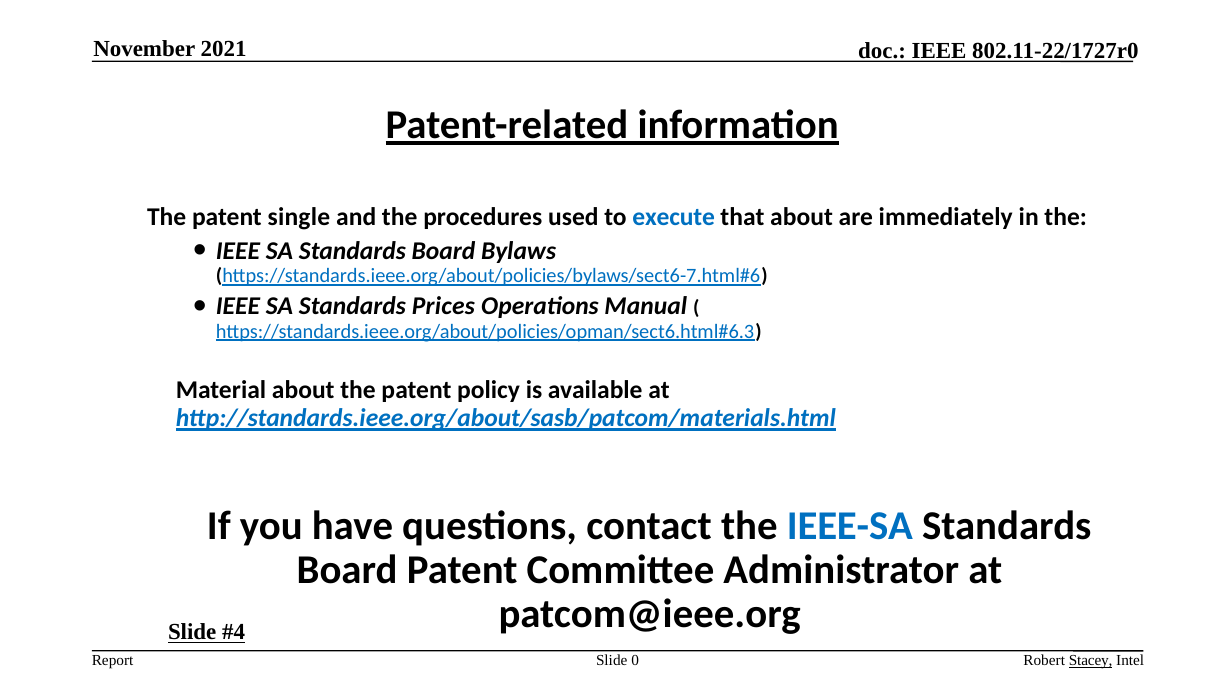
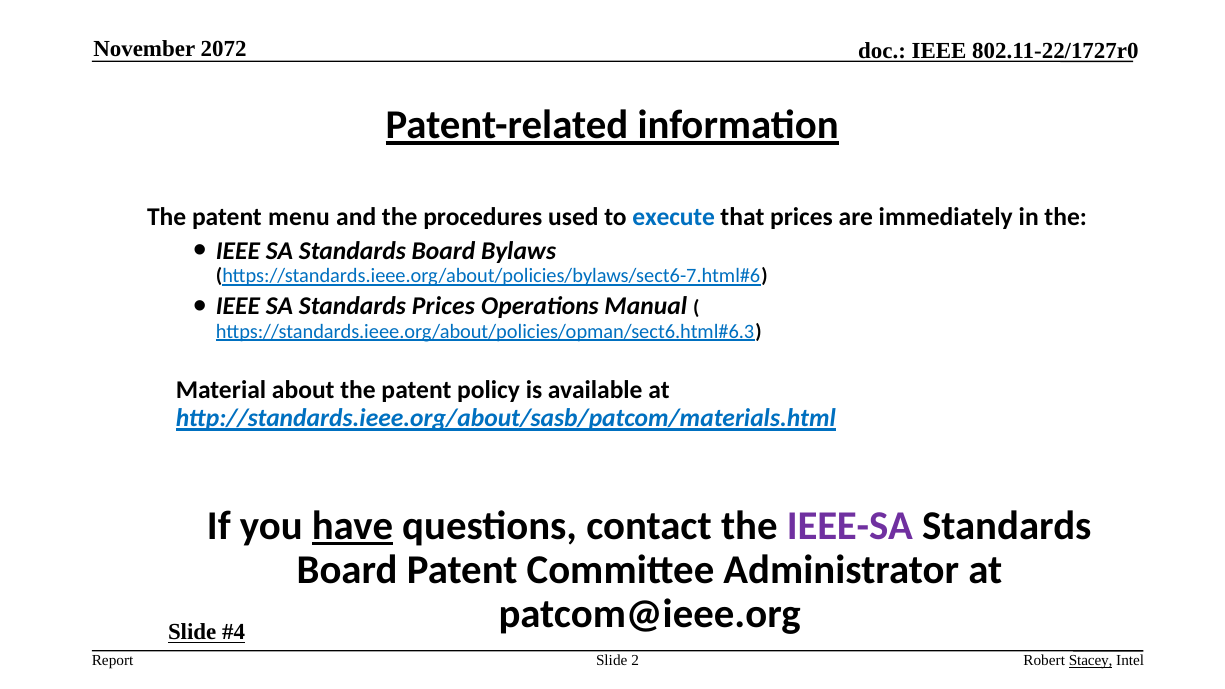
2021: 2021 -> 2072
single: single -> menu
that about: about -> prices
have underline: none -> present
IEEE-SA colour: blue -> purple
0: 0 -> 2
